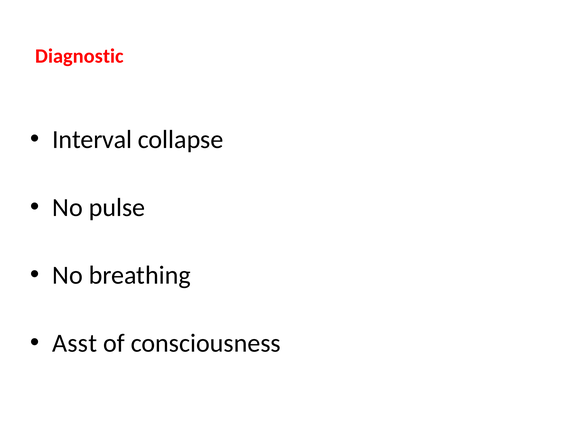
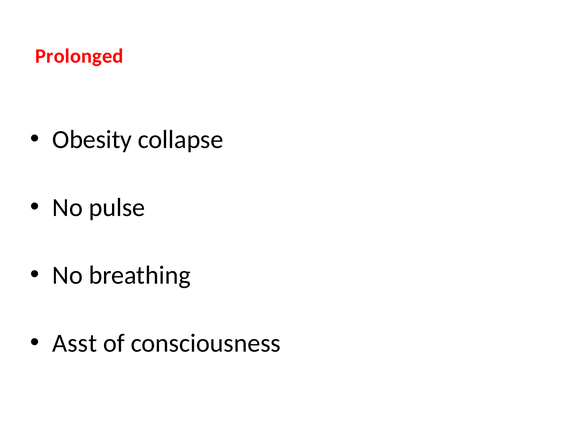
Diagnostic: Diagnostic -> Prolonged
Interval: Interval -> Obesity
